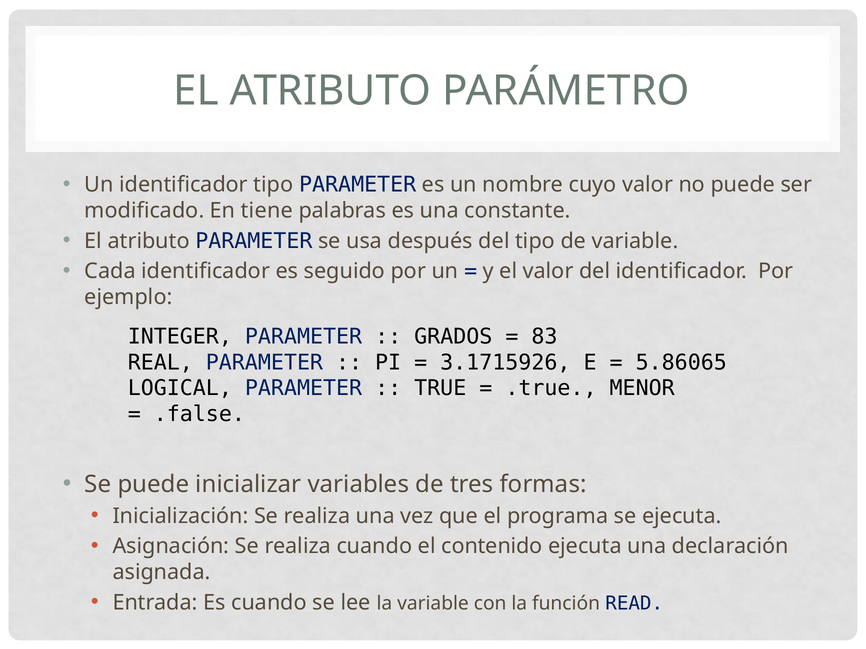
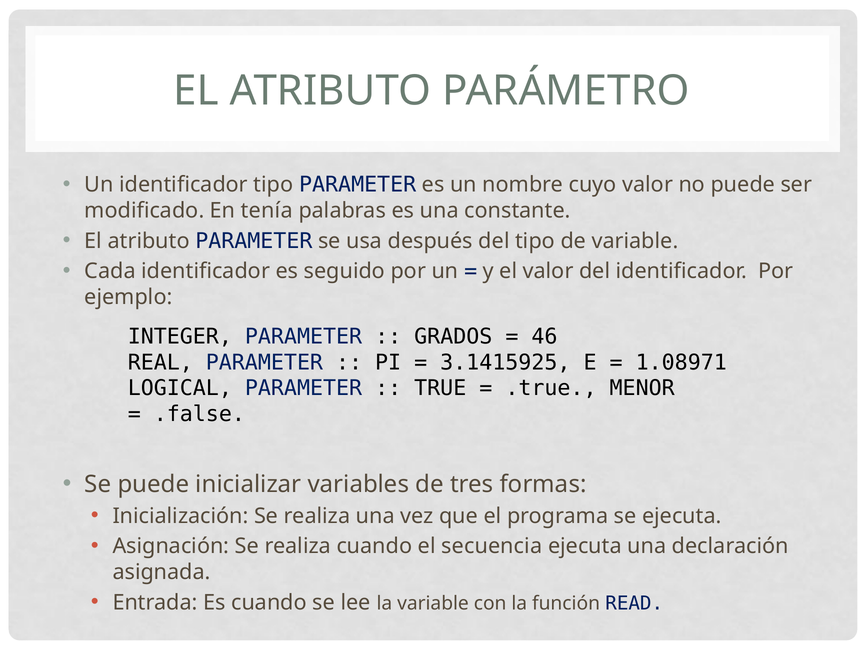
tiene: tiene -> tenía
83: 83 -> 46
3.1715926: 3.1715926 -> 3.1415925
5.86065: 5.86065 -> 1.08971
contenido: contenido -> secuencia
